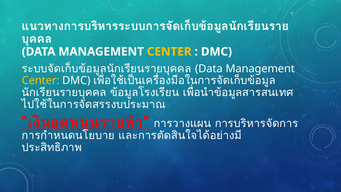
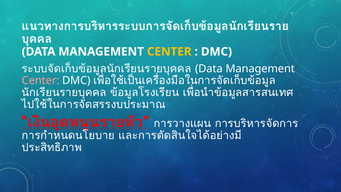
Center at (41, 80) colour: yellow -> pink
